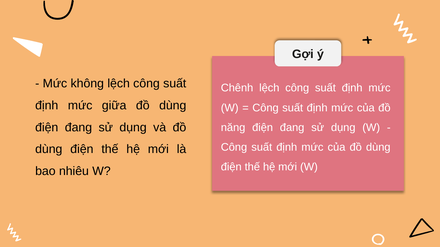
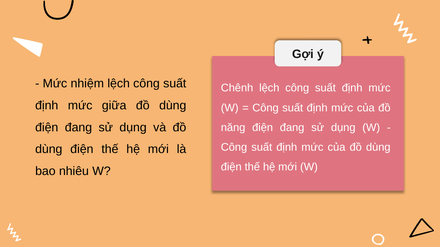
không: không -> nhiệm
